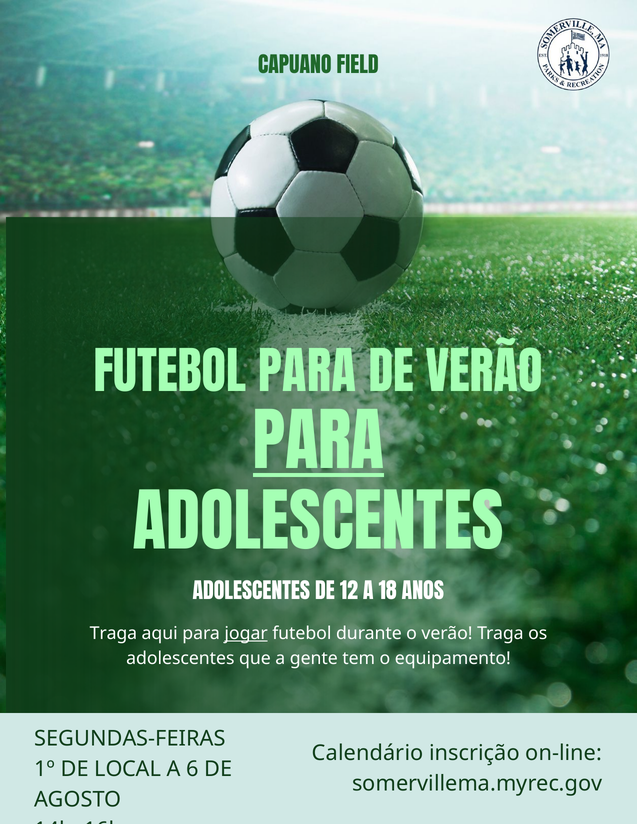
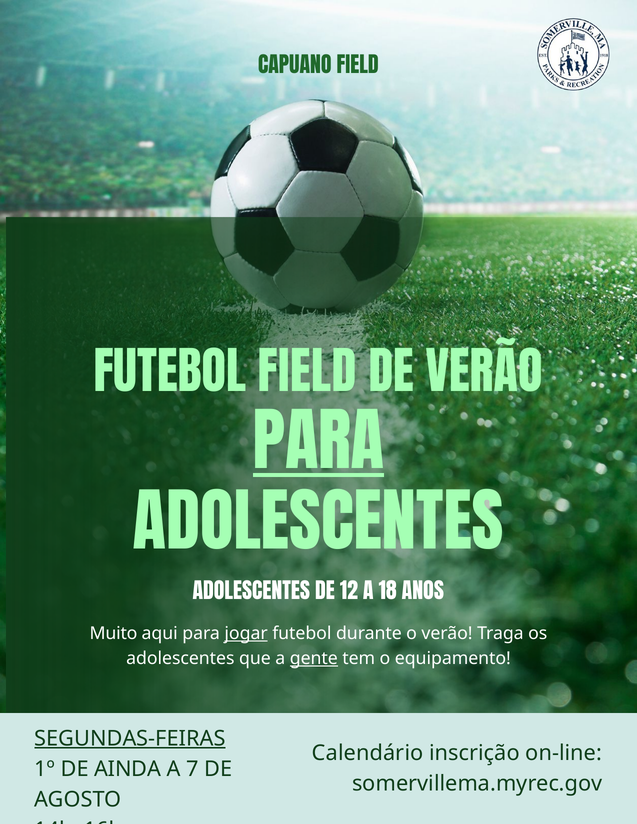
FUTEBOL PARA: PARA -> FIELD
Traga at (113, 634): Traga -> Muito
gente underline: none -> present
SEGUNDAS-FEIRAS underline: none -> present
LOCAL: LOCAL -> AINDA
6: 6 -> 7
